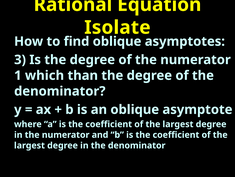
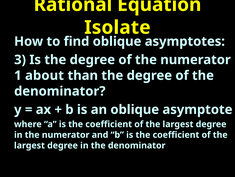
which: which -> about
